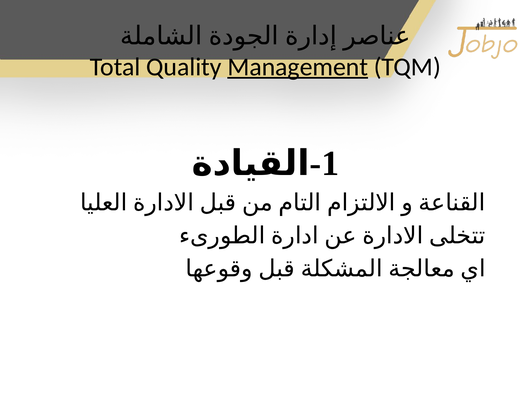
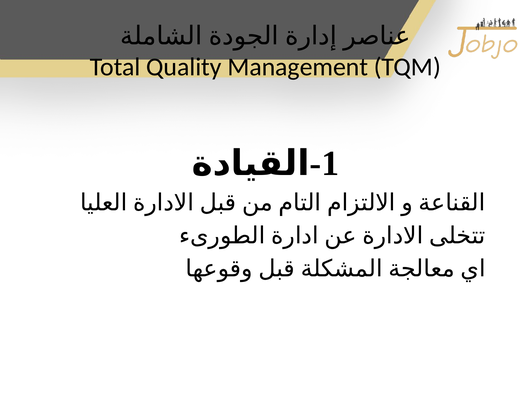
Management underline: present -> none
